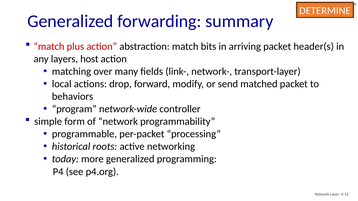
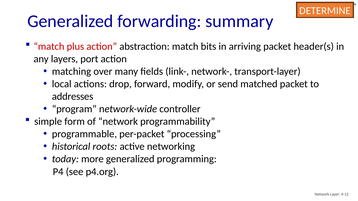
host: host -> port
behaviors: behaviors -> addresses
